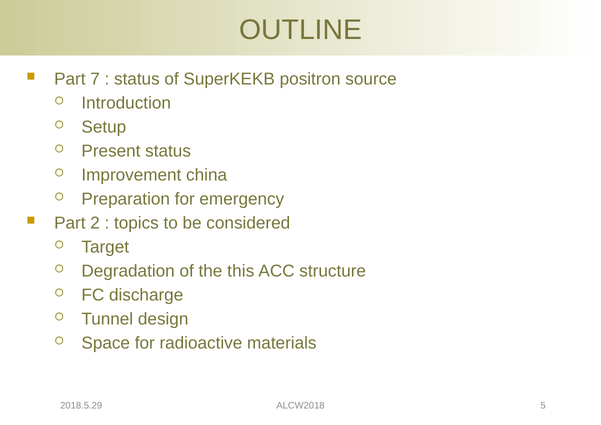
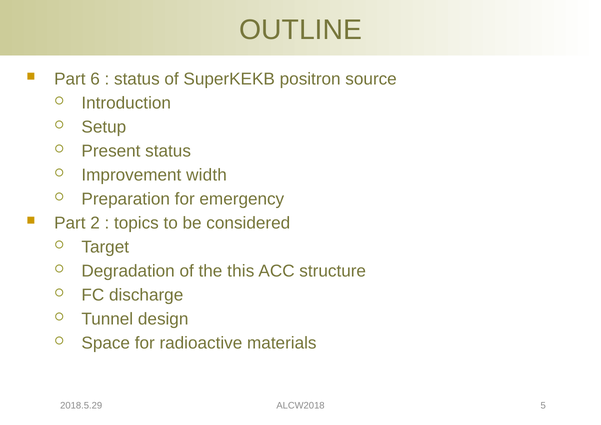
7: 7 -> 6
china: china -> width
